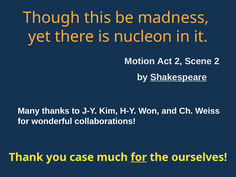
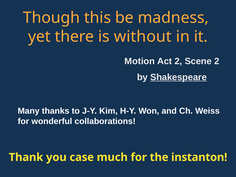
nucleon: nucleon -> without
for at (139, 157) underline: present -> none
ourselves: ourselves -> instanton
